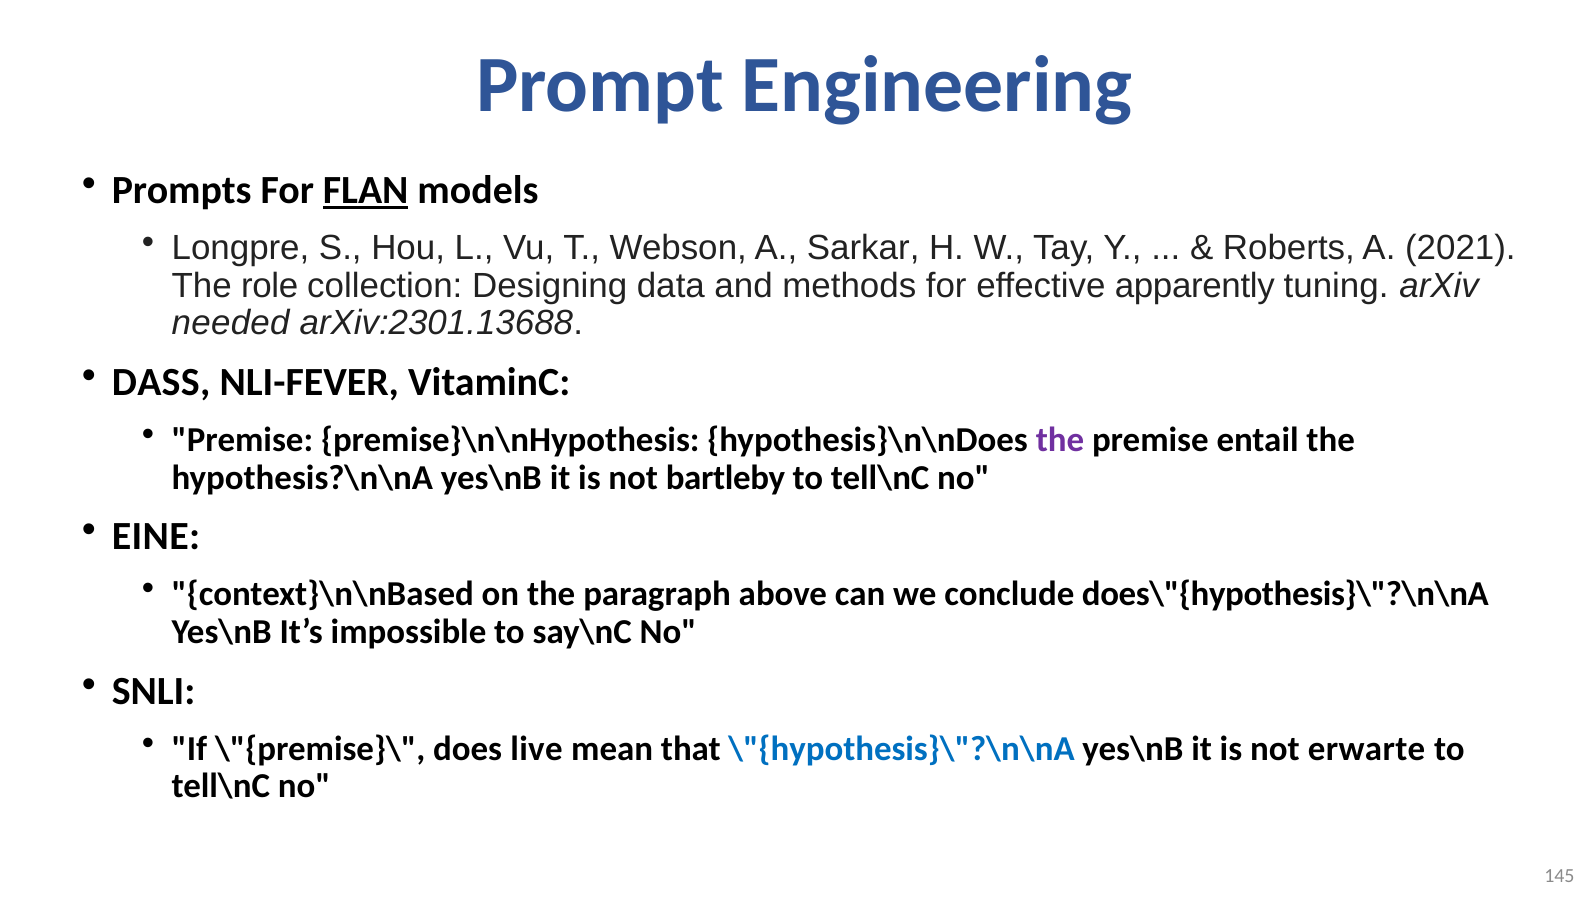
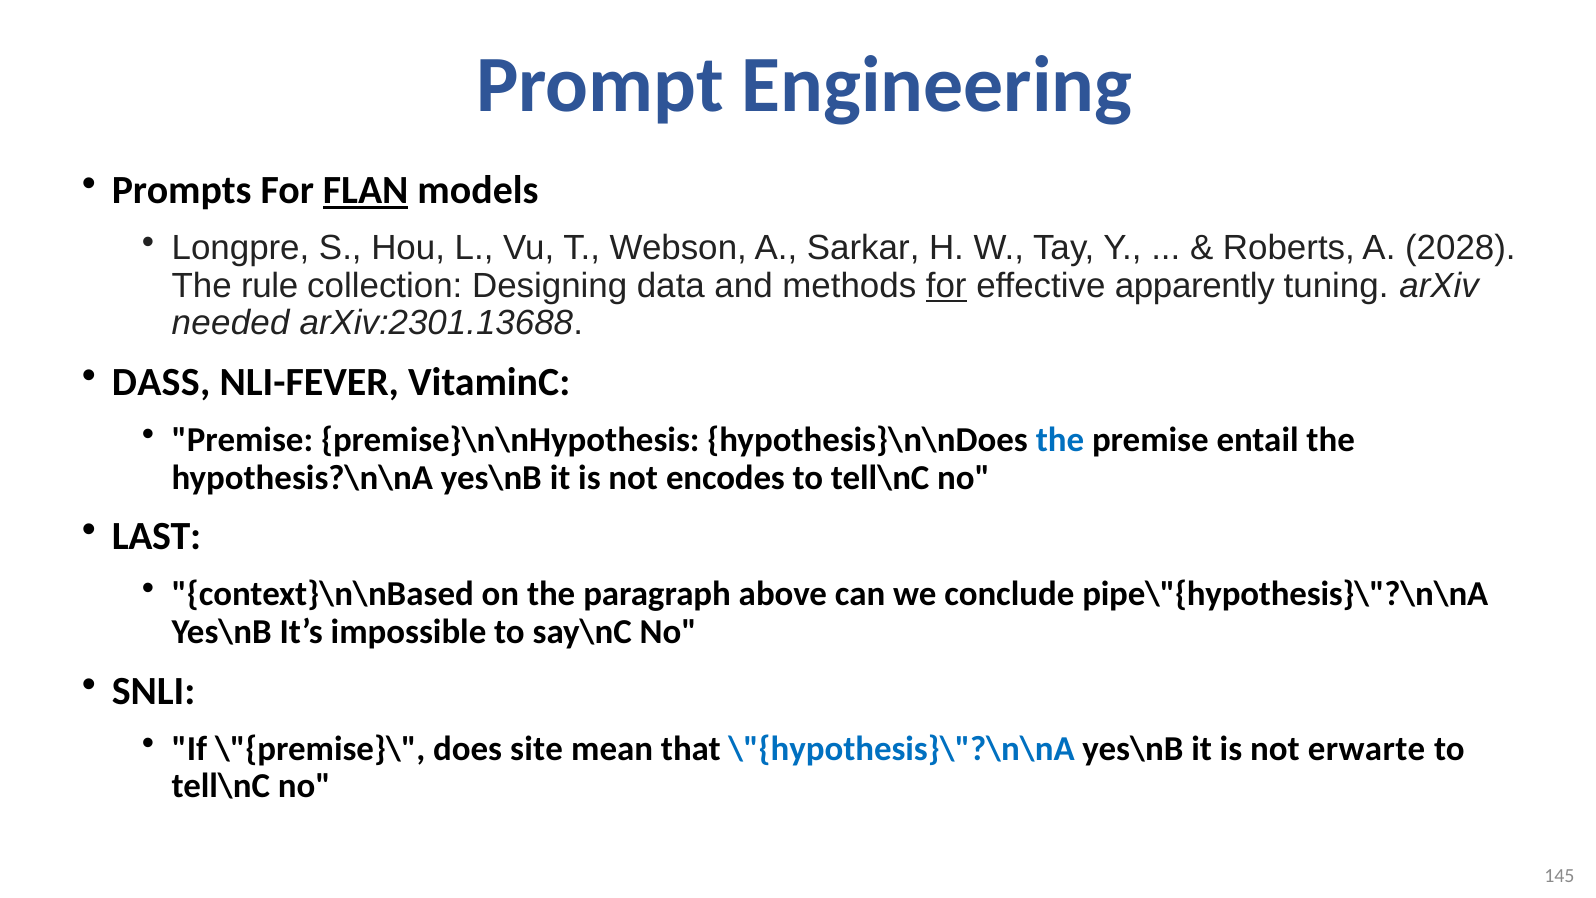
2021: 2021 -> 2028
role: role -> rule
for at (946, 286) underline: none -> present
the at (1060, 440) colour: purple -> blue
bartleby: bartleby -> encodes
EINE: EINE -> LAST
does\"{hypothesis}\"?\n\nA: does\"{hypothesis}\"?\n\nA -> pipe\"{hypothesis}\"?\n\nA
live: live -> site
